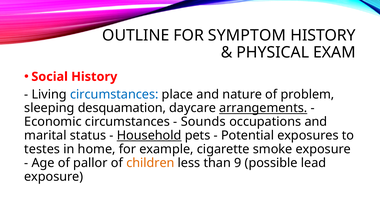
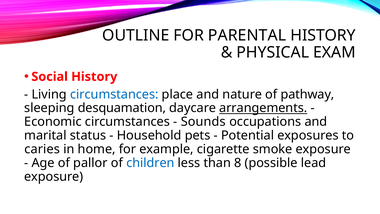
SYMPTOM: SYMPTOM -> PARENTAL
problem: problem -> pathway
Household underline: present -> none
testes: testes -> caries
children colour: orange -> blue
9: 9 -> 8
